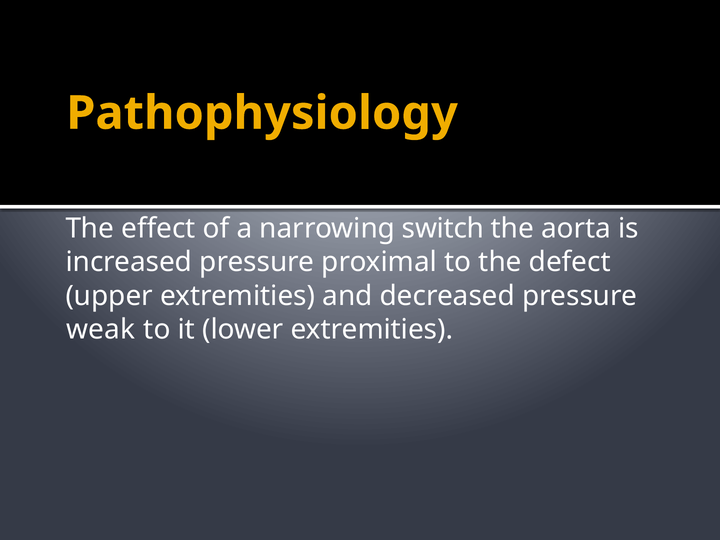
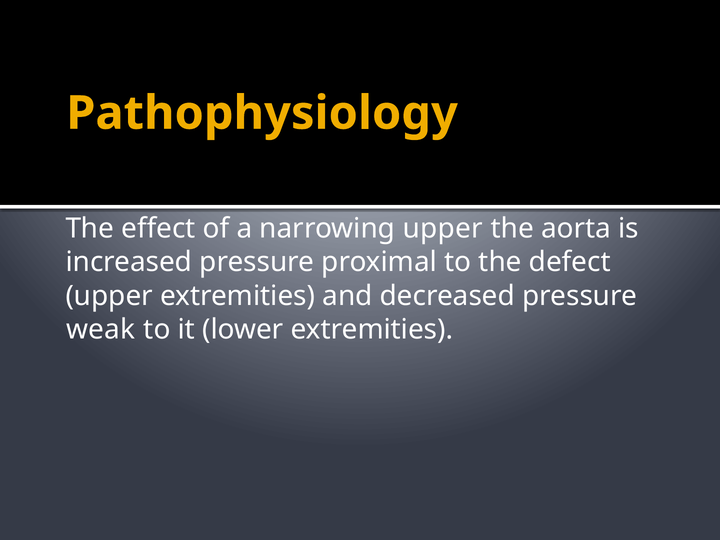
narrowing switch: switch -> upper
